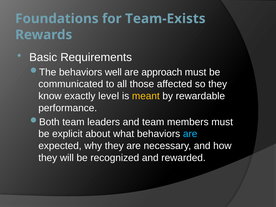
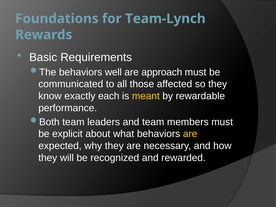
Team-Exists: Team-Exists -> Team-Lynch
level: level -> each
are at (190, 134) colour: light blue -> yellow
